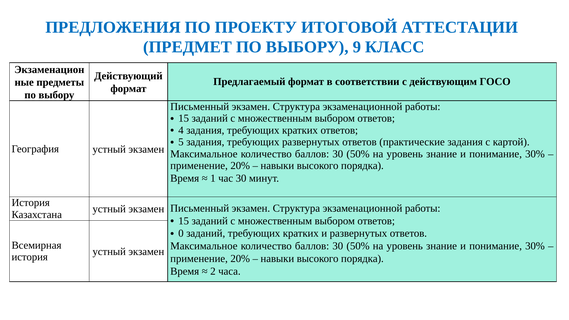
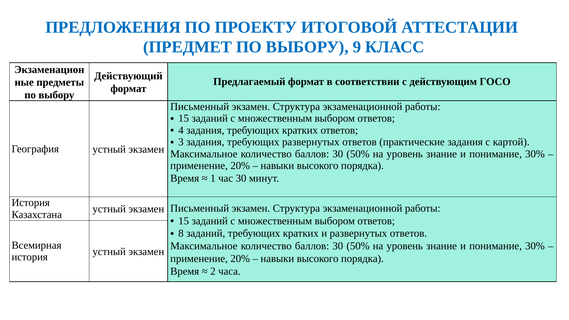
5: 5 -> 3
0: 0 -> 8
